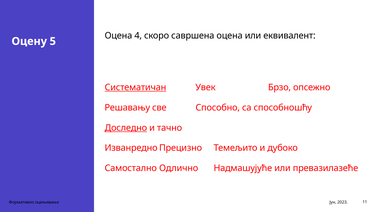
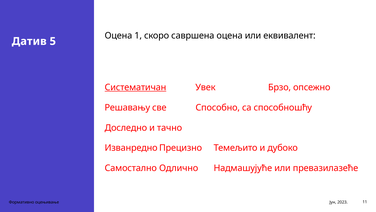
4: 4 -> 1
Оцену: Оцену -> Датив
Доследно underline: present -> none
